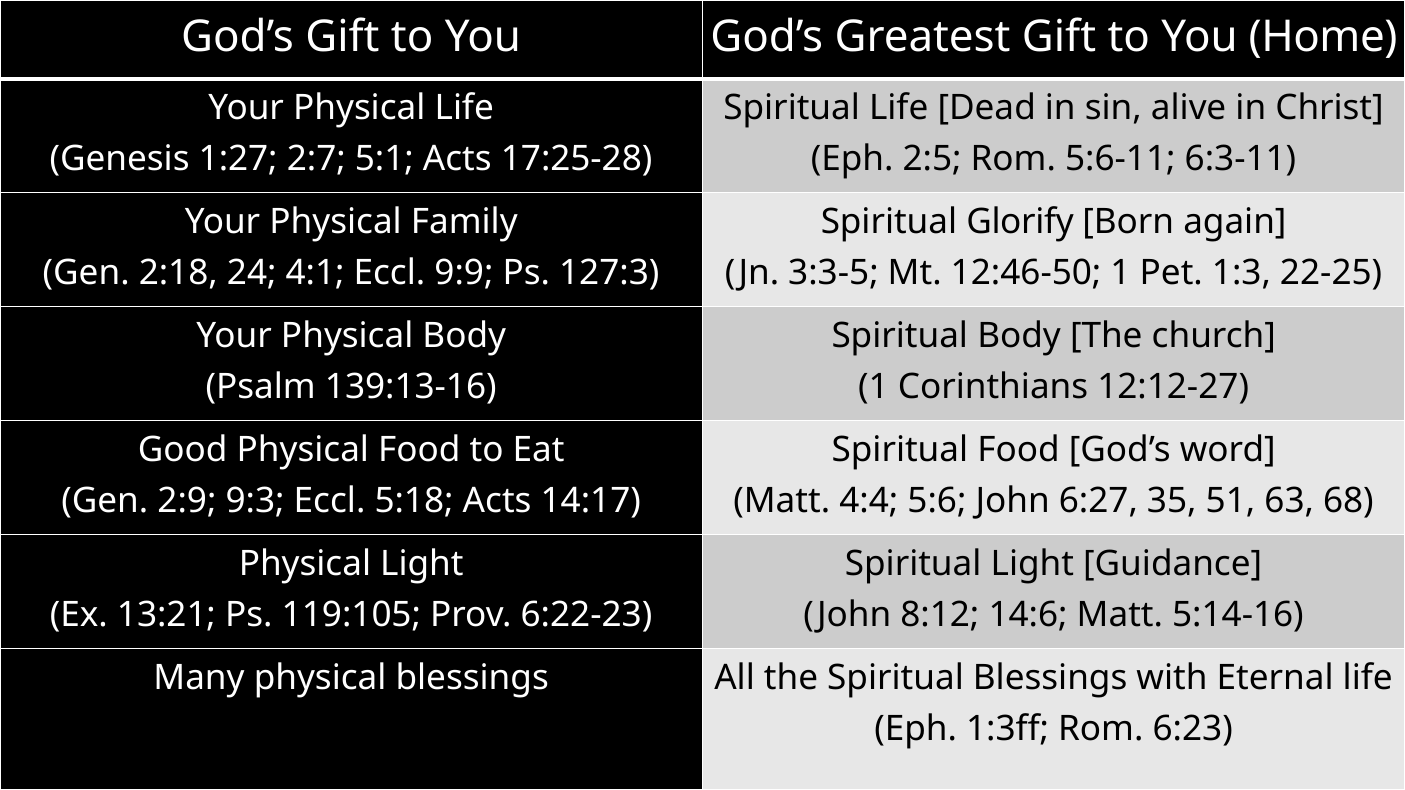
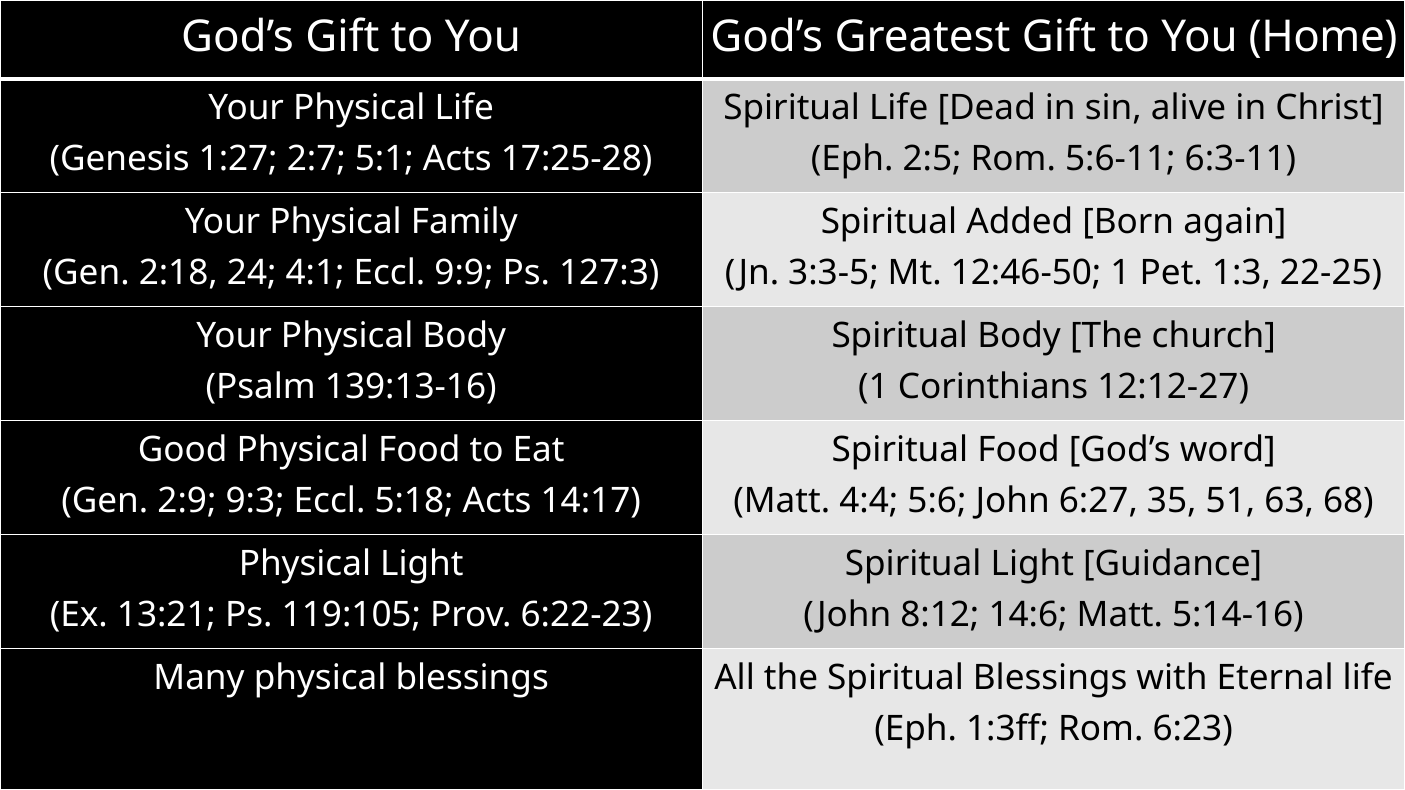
Glorify: Glorify -> Added
